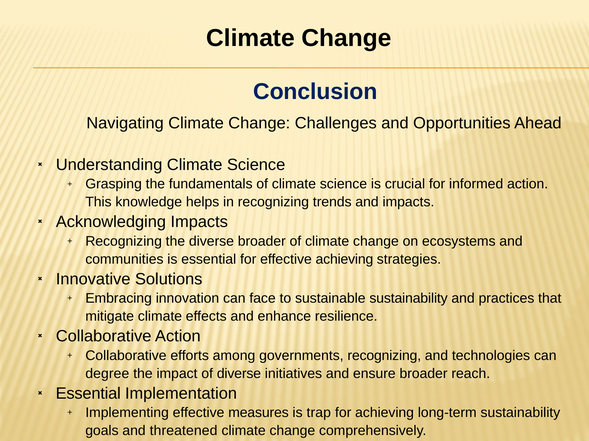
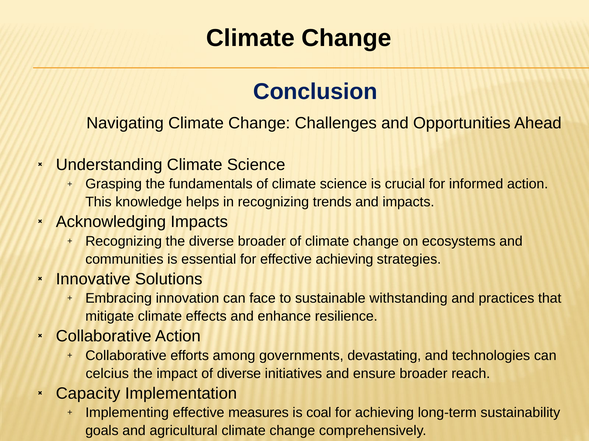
sustainable sustainability: sustainability -> withstanding
governments recognizing: recognizing -> devastating
degree: degree -> celcius
Essential at (88, 394): Essential -> Capacity
trap: trap -> coal
threatened: threatened -> agricultural
